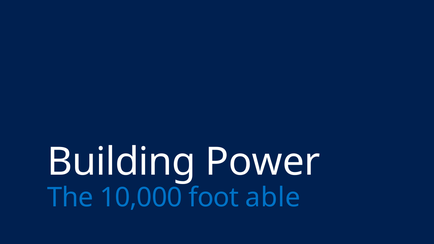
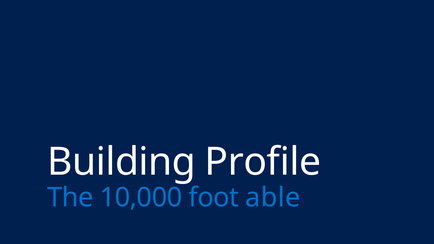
Power: Power -> Profile
